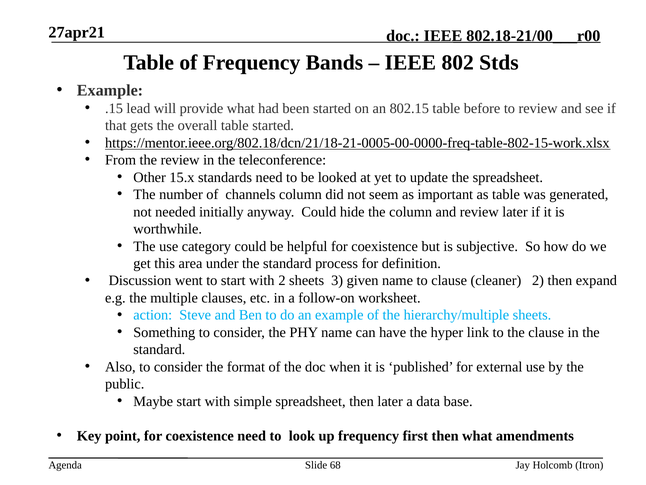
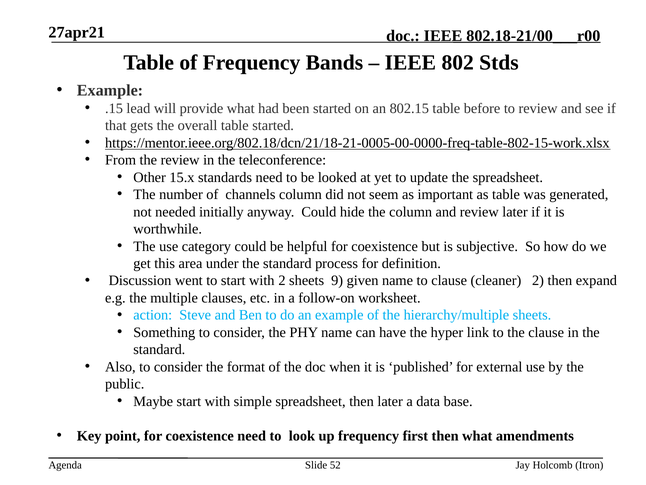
3: 3 -> 9
68: 68 -> 52
